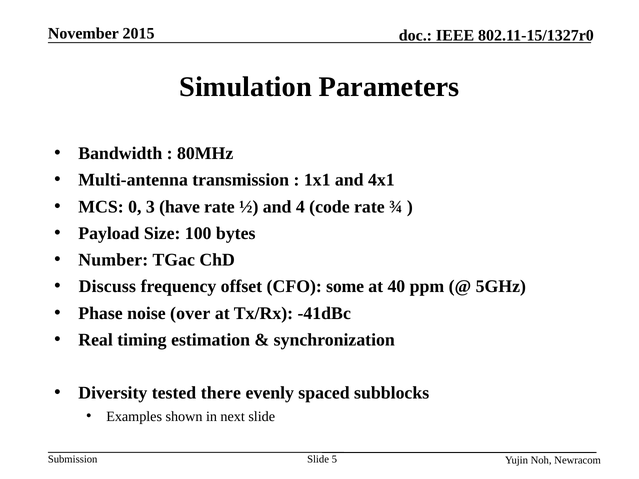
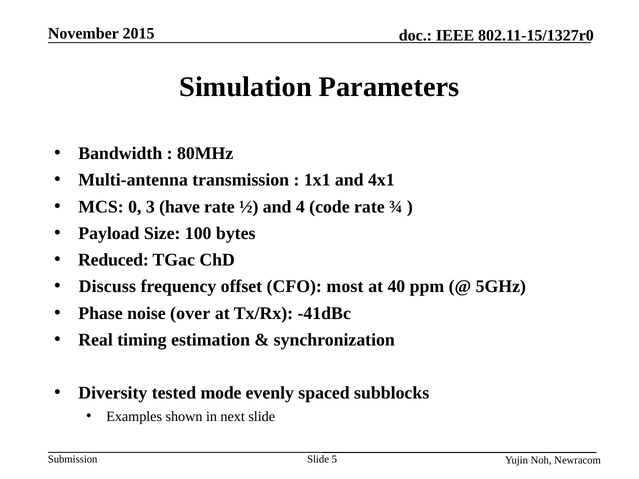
Number: Number -> Reduced
some: some -> most
there: there -> mode
